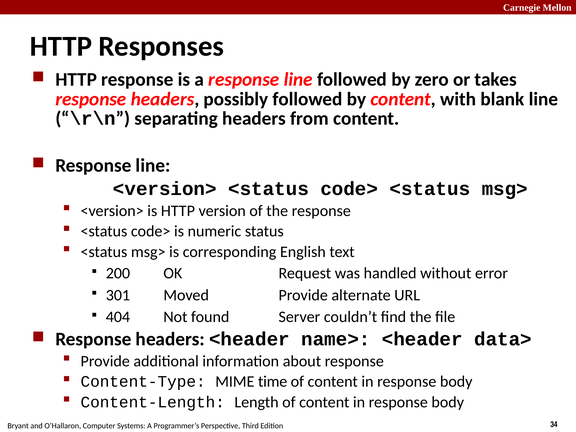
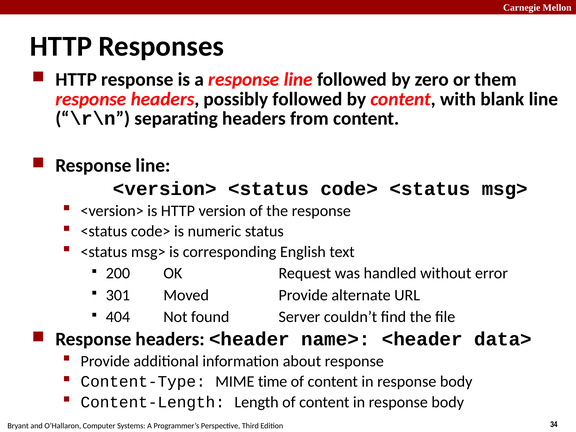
takes: takes -> them
